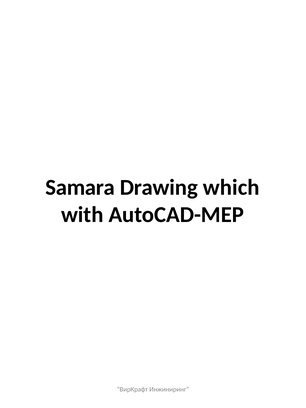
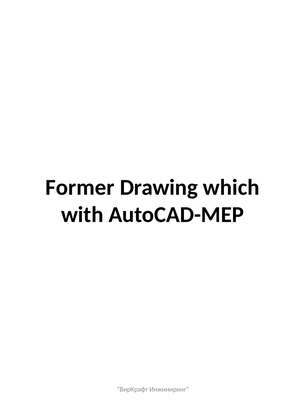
Samara: Samara -> Former
